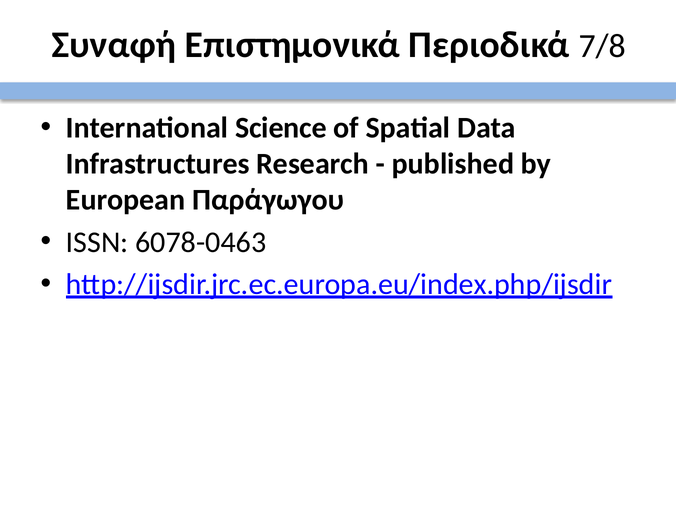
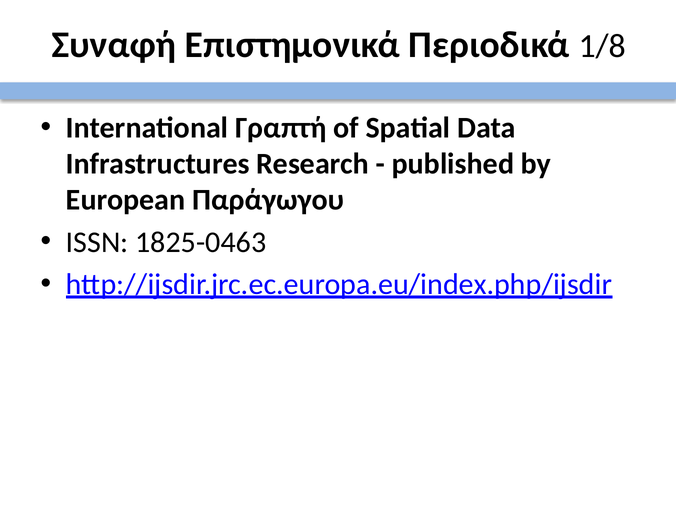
7/8: 7/8 -> 1/8
Science: Science -> Γραπτή
6078-0463: 6078-0463 -> 1825-0463
